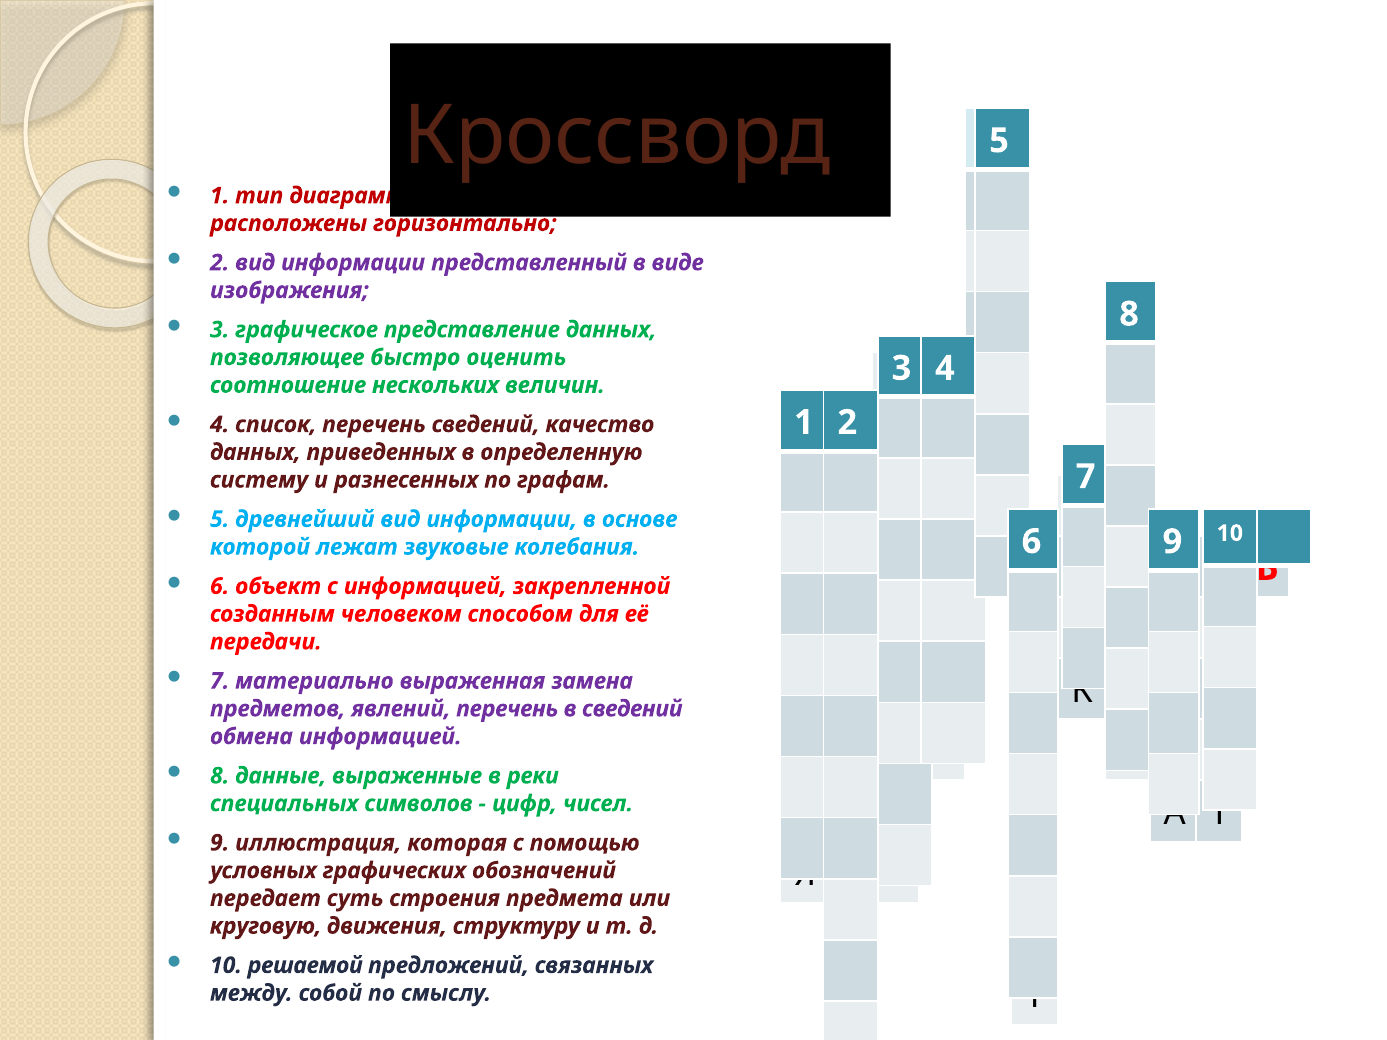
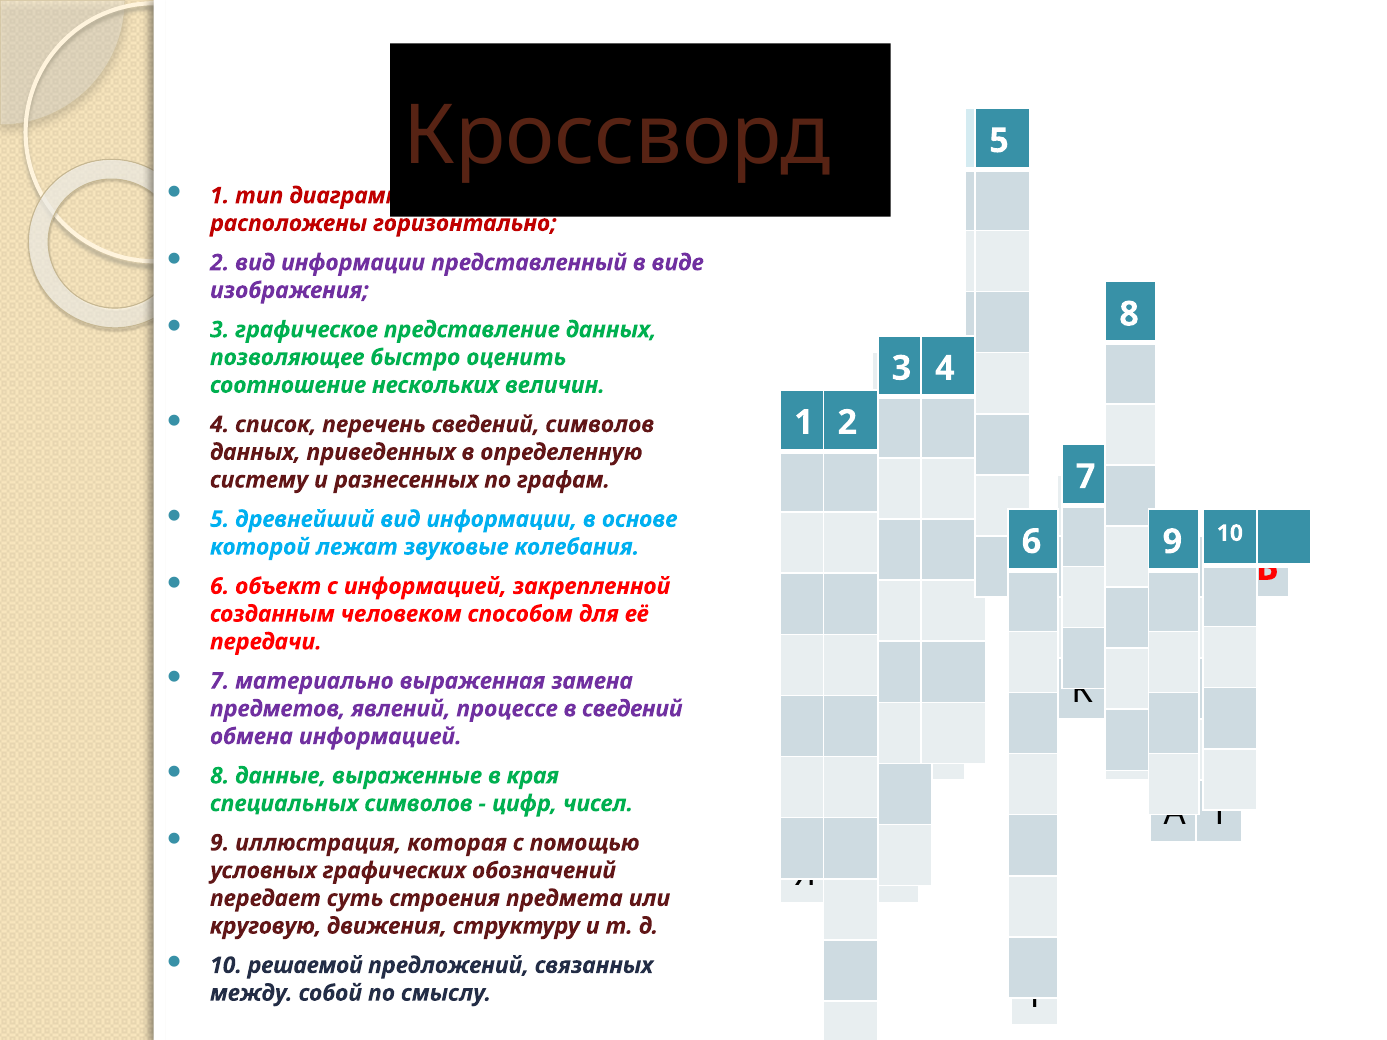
сведений качество: качество -> символов
явлений перечень: перечень -> процессе
реки: реки -> края
